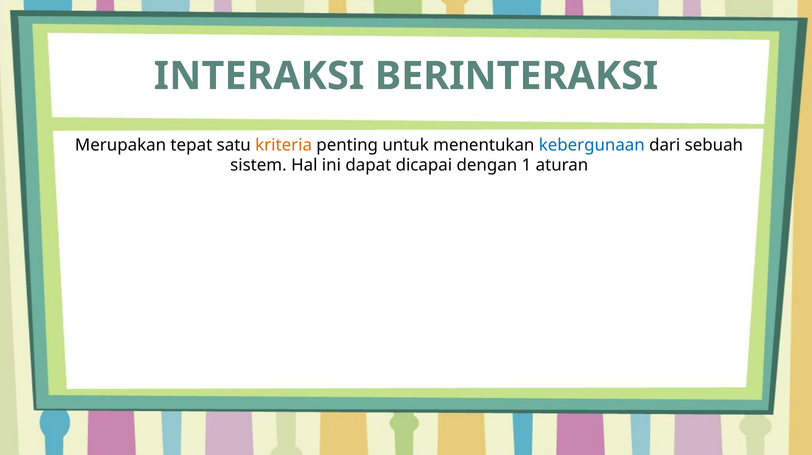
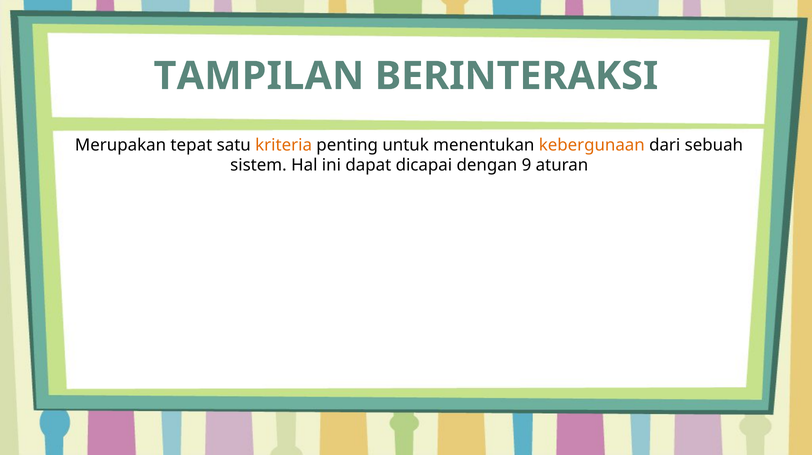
INTERAKSI: INTERAKSI -> TAMPILAN
kebergunaan colour: blue -> orange
1: 1 -> 9
